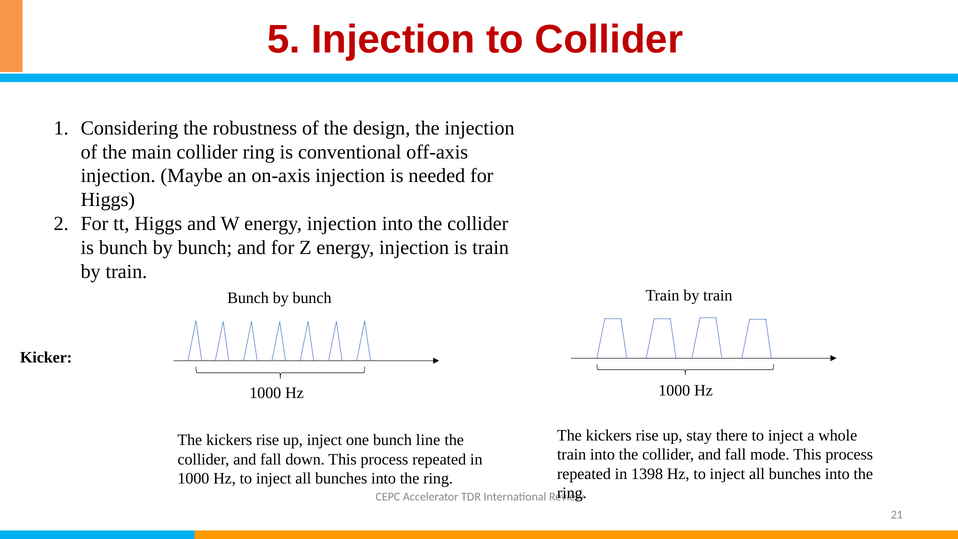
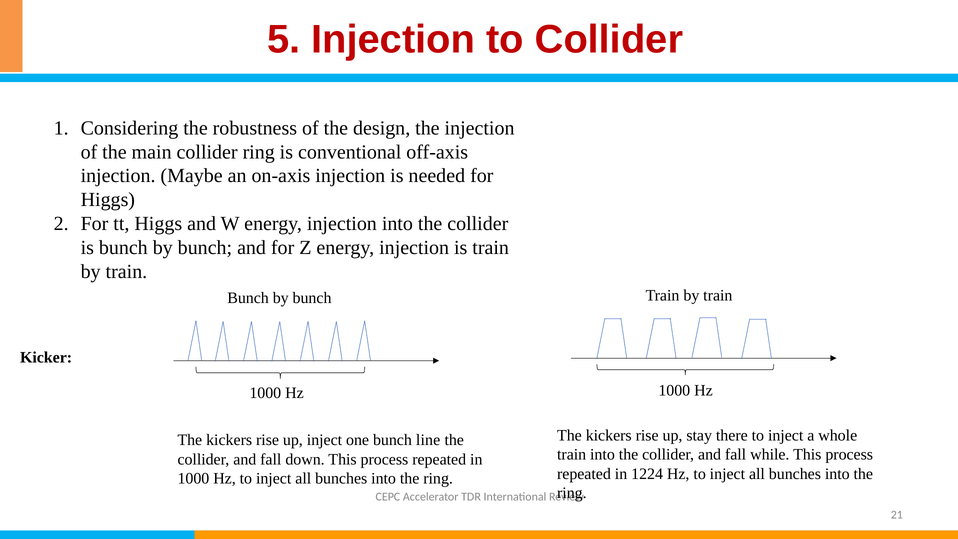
mode: mode -> while
1398: 1398 -> 1224
